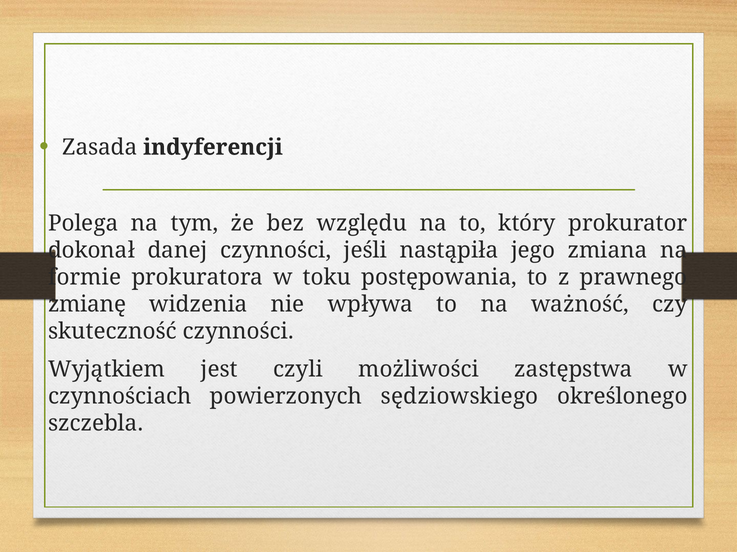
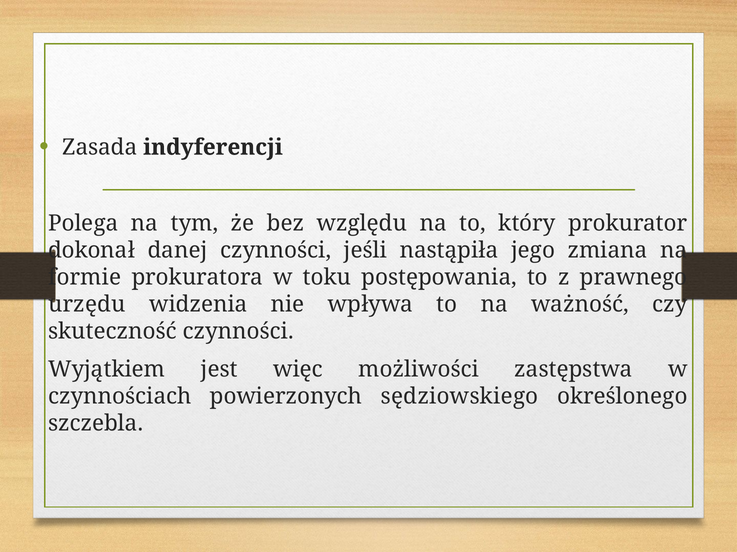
zmianę: zmianę -> urzędu
czyli: czyli -> więc
